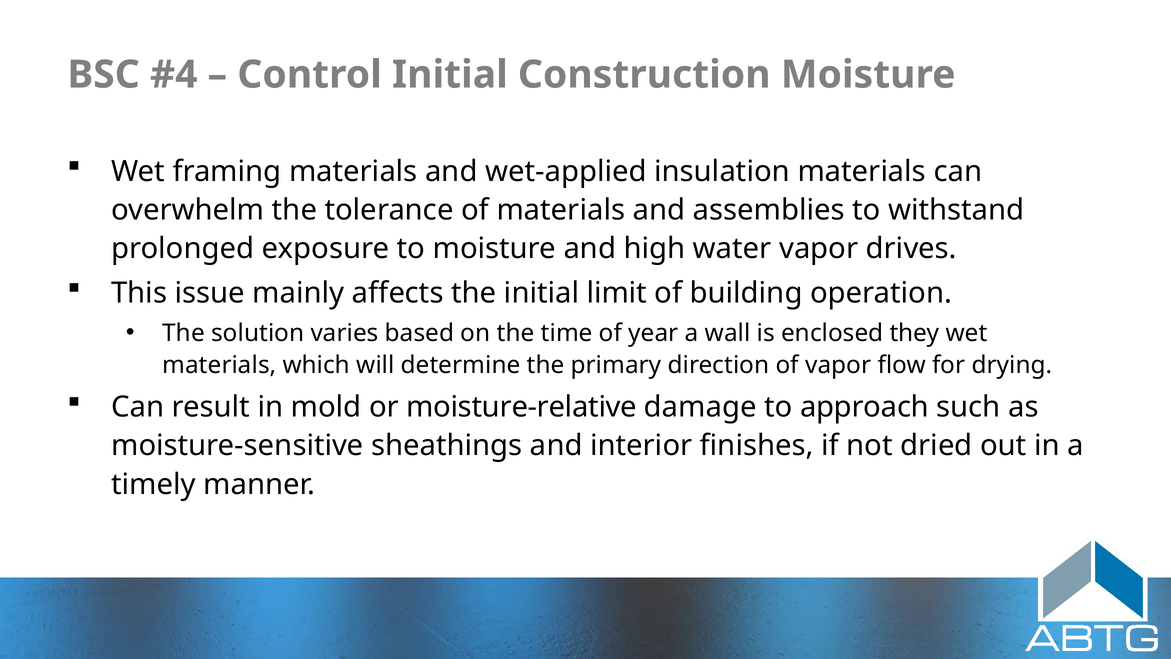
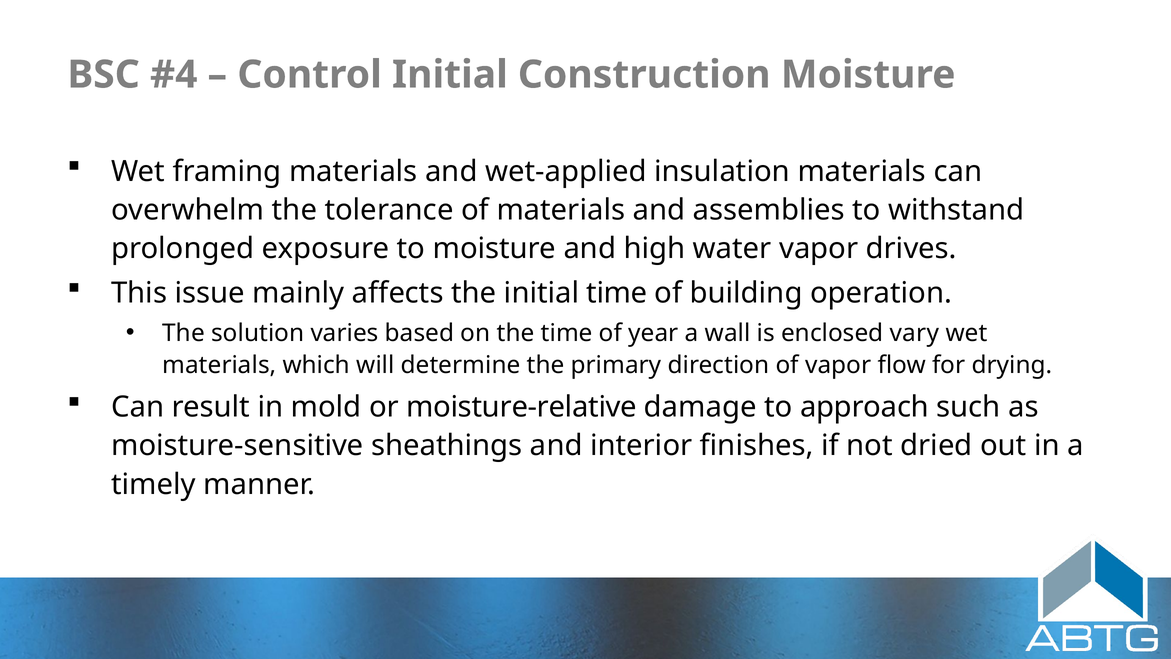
initial limit: limit -> time
they: they -> vary
